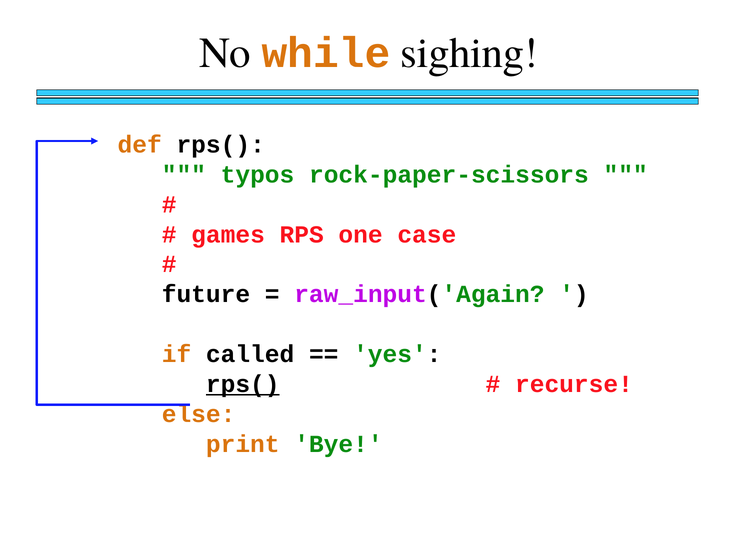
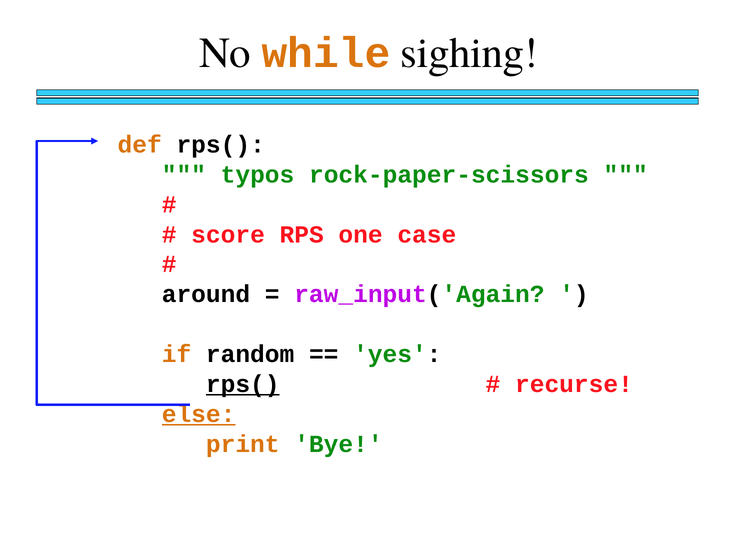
games: games -> score
future: future -> around
called: called -> random
else underline: none -> present
